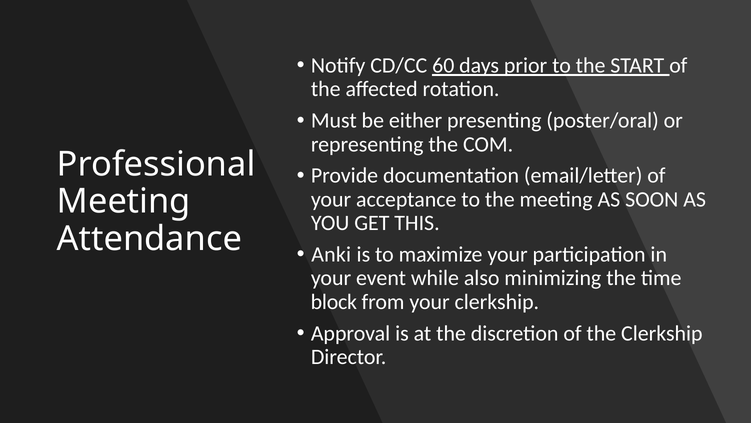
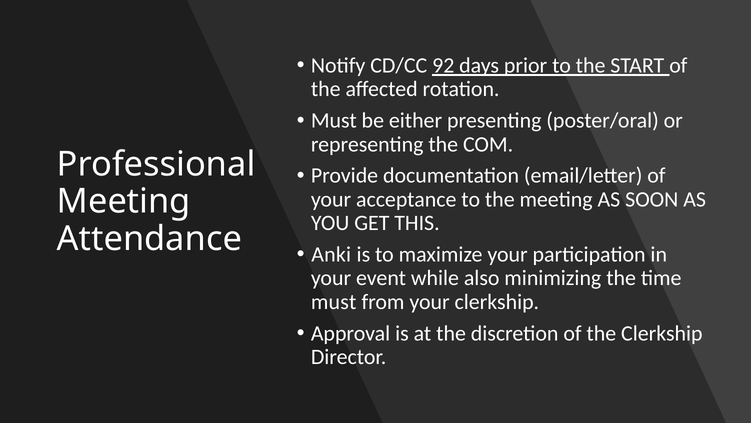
60: 60 -> 92
block at (334, 301): block -> must
